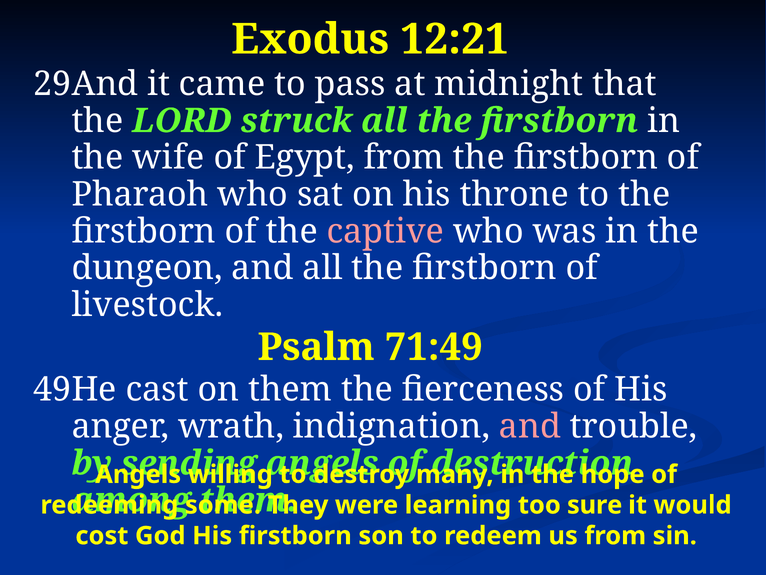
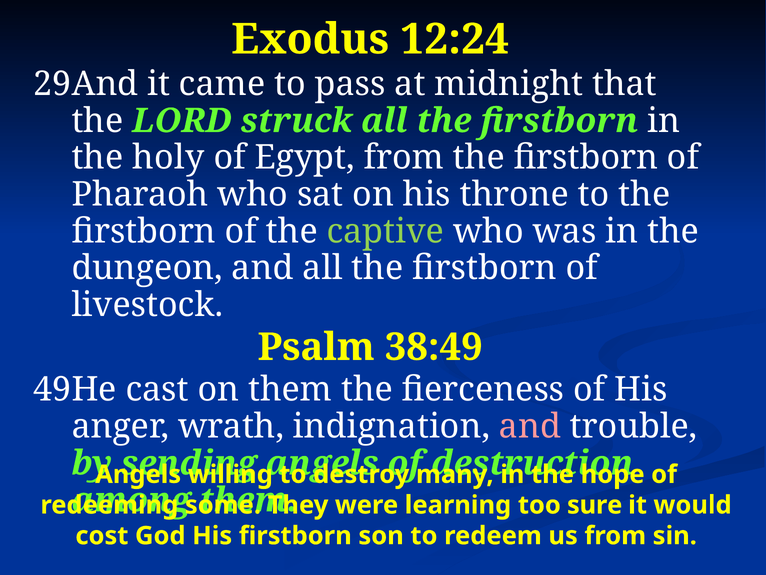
12:21: 12:21 -> 12:24
wife: wife -> holy
captive colour: pink -> light green
71:49: 71:49 -> 38:49
